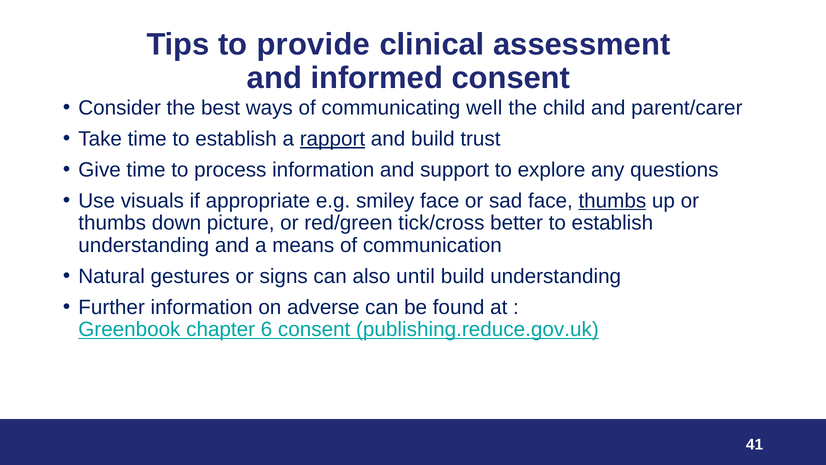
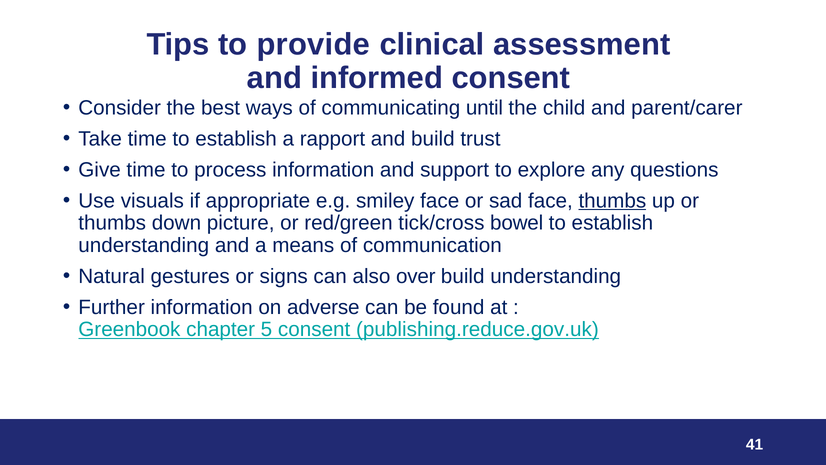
well: well -> until
rapport underline: present -> none
better: better -> bowel
until: until -> over
6: 6 -> 5
